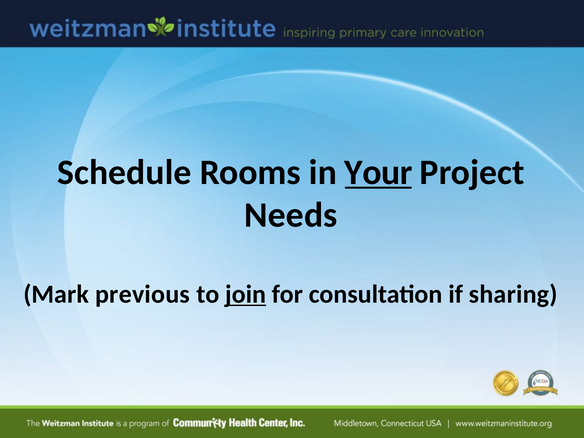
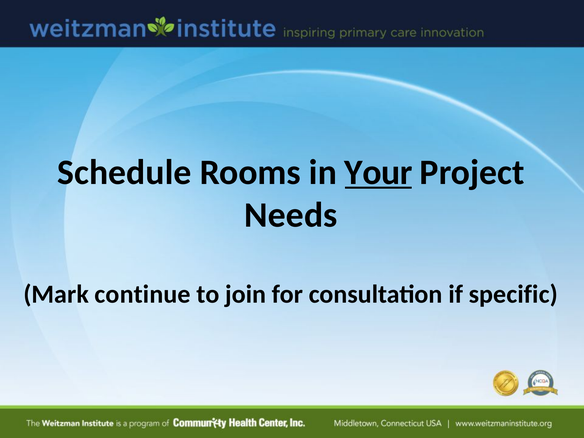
previous: previous -> continue
join underline: present -> none
sharing: sharing -> specific
